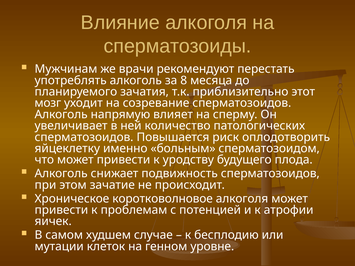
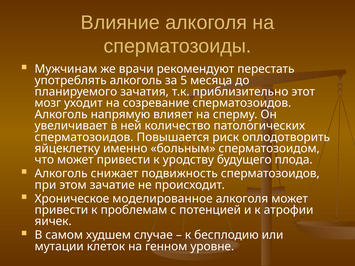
8: 8 -> 5
коротковолновое: коротковолновое -> моделированное
